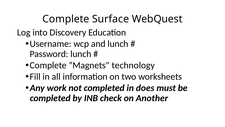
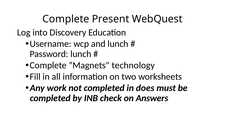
Surface: Surface -> Present
Another: Another -> Answers
